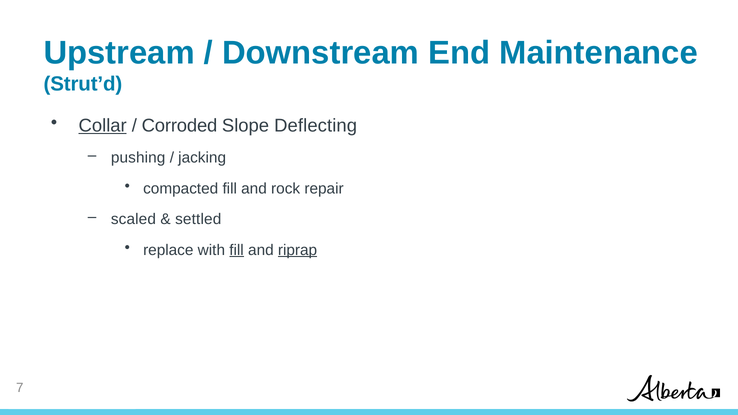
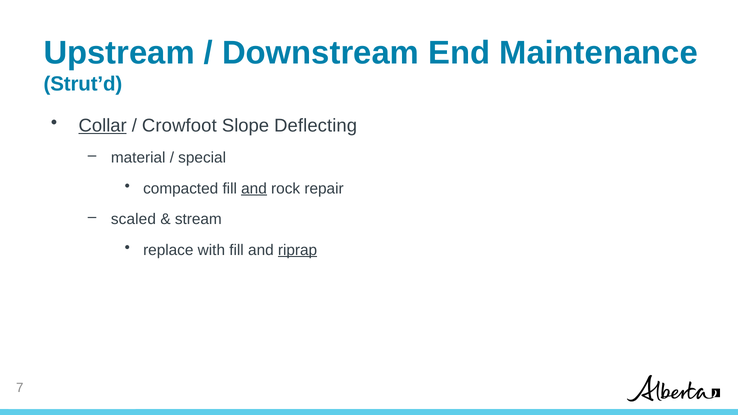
Corroded: Corroded -> Crowfoot
pushing: pushing -> material
jacking: jacking -> special
and at (254, 189) underline: none -> present
settled: settled -> stream
fill at (237, 250) underline: present -> none
